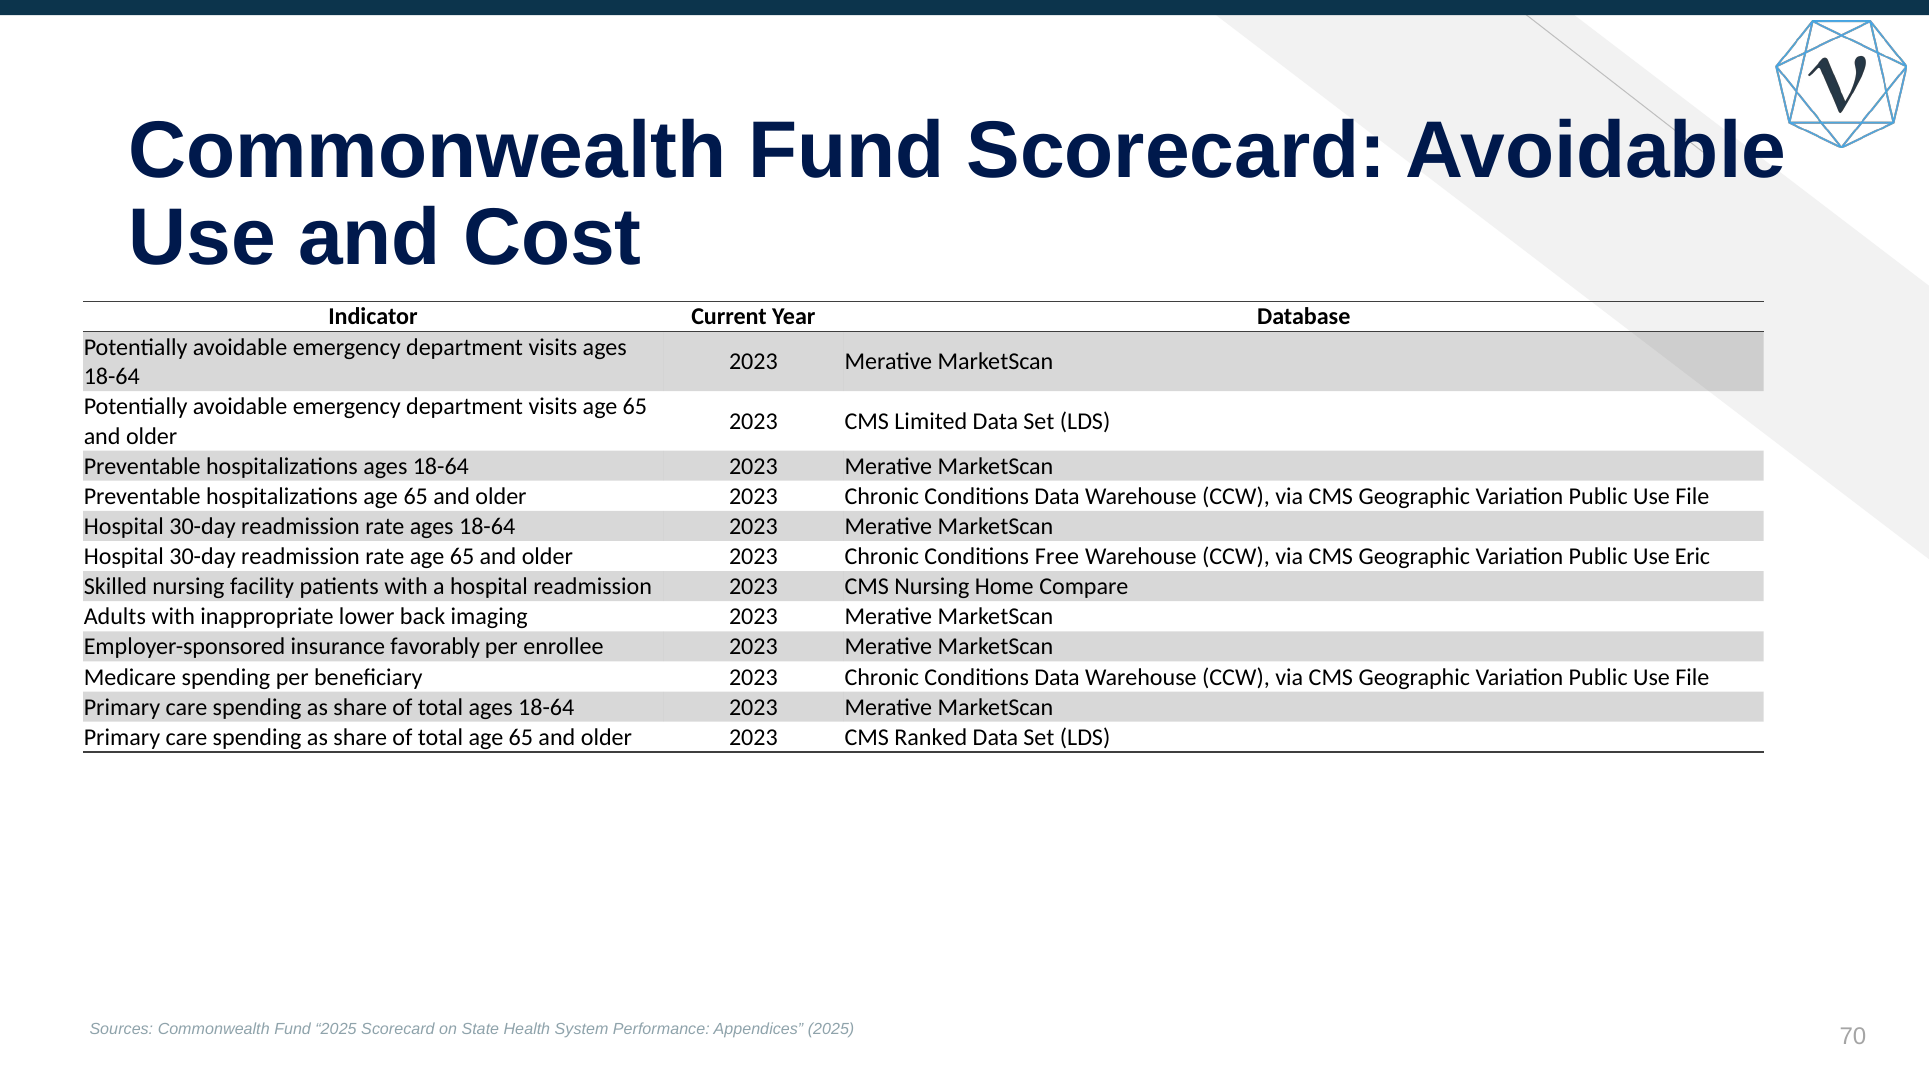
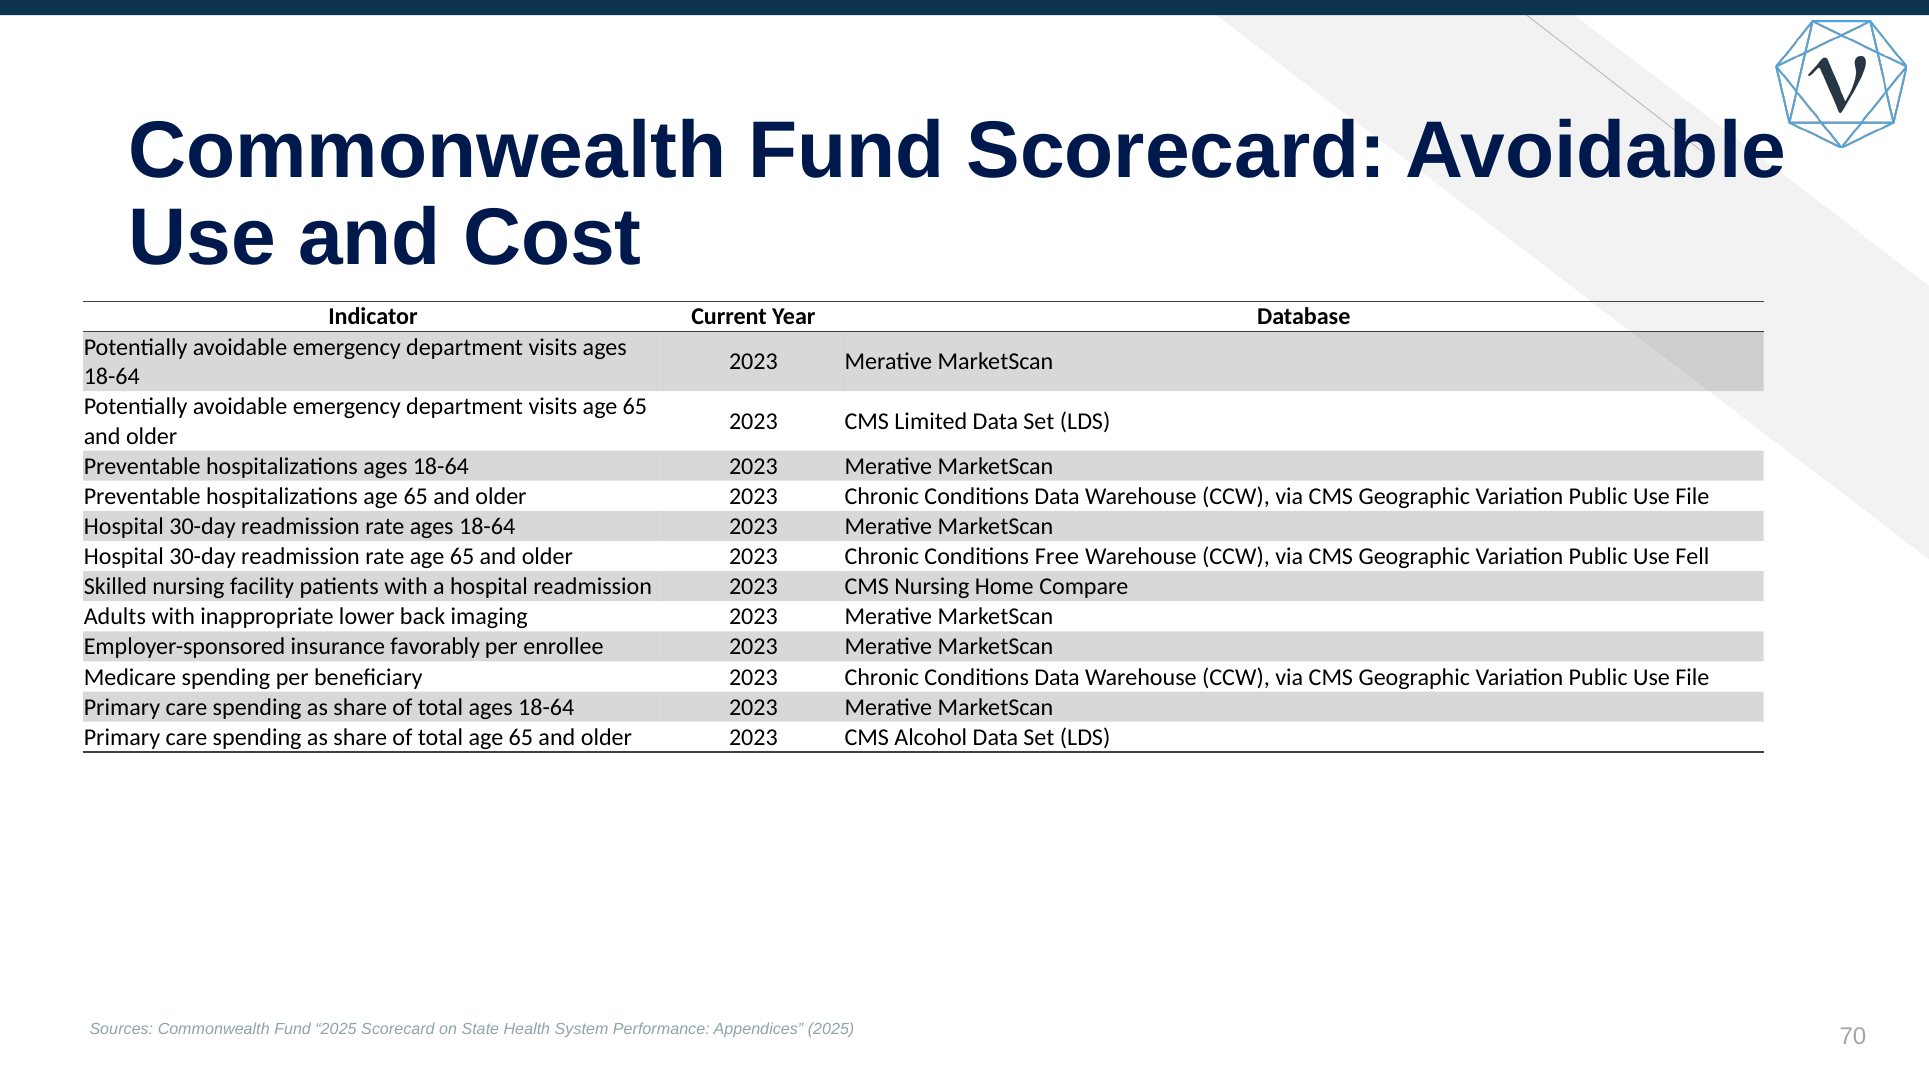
Eric: Eric -> Fell
Ranked: Ranked -> Alcohol
